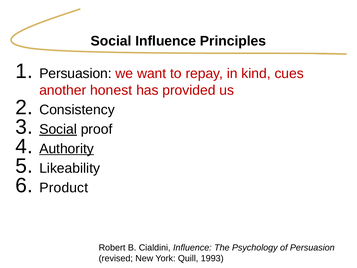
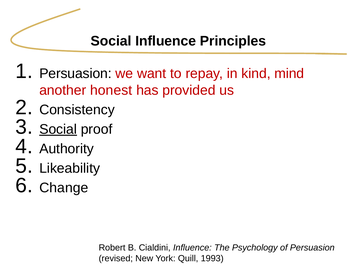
cues: cues -> mind
Authority underline: present -> none
Product: Product -> Change
